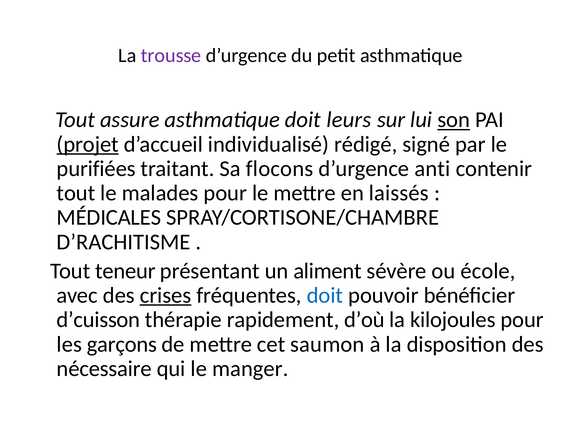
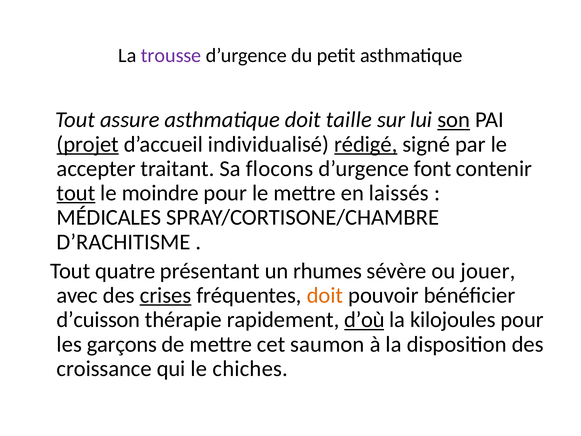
leurs: leurs -> taille
rédigé underline: none -> present
purifiées: purifiées -> accepter
anti: anti -> font
tout at (76, 193) underline: none -> present
malades: malades -> moindre
teneur: teneur -> quatre
aliment: aliment -> rhumes
école: école -> jouer
doit at (325, 295) colour: blue -> orange
d’où underline: none -> present
nécessaire: nécessaire -> croissance
manger: manger -> chiches
